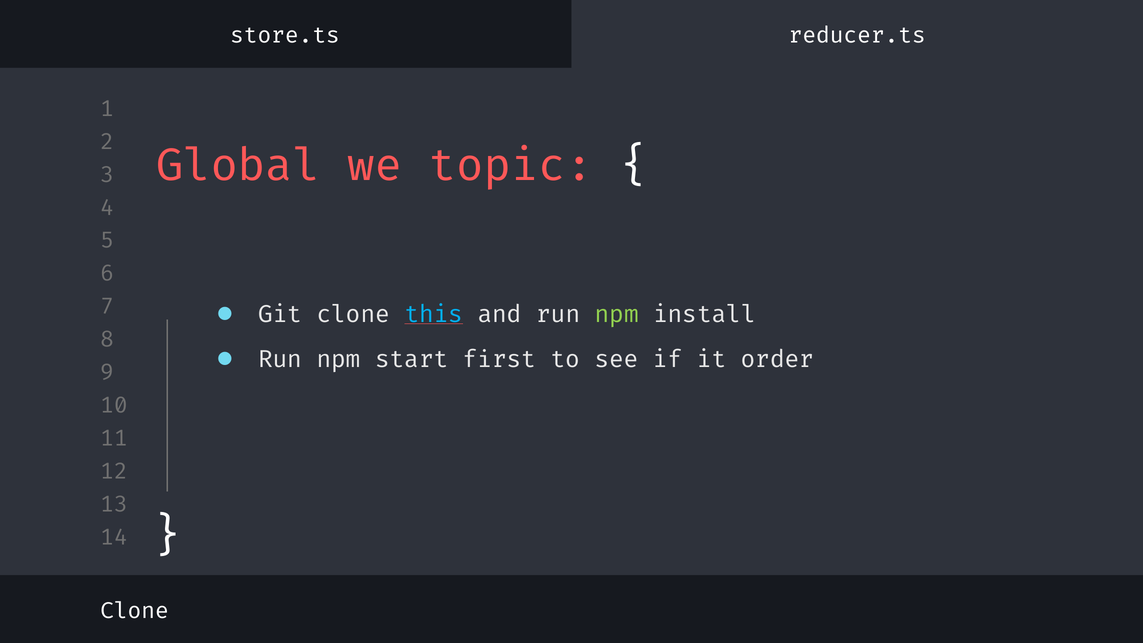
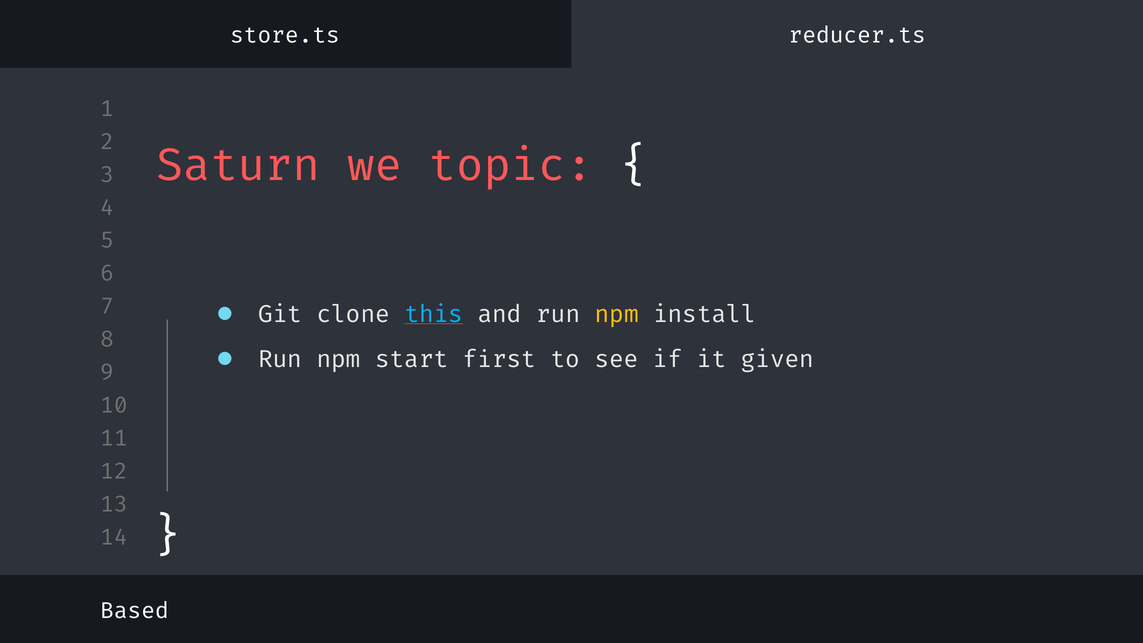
Global: Global -> Saturn
npm at (617, 314) colour: light green -> yellow
order: order -> given
Clone at (134, 611): Clone -> Based
